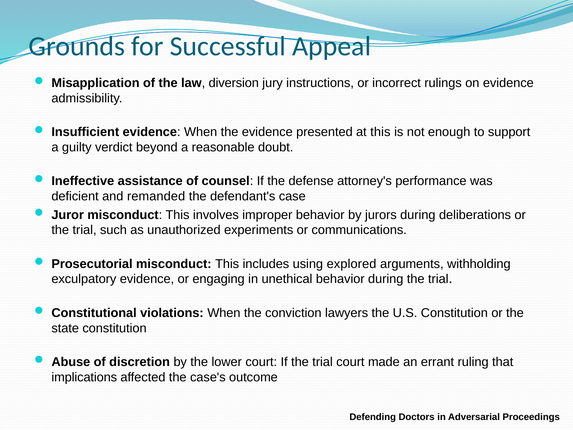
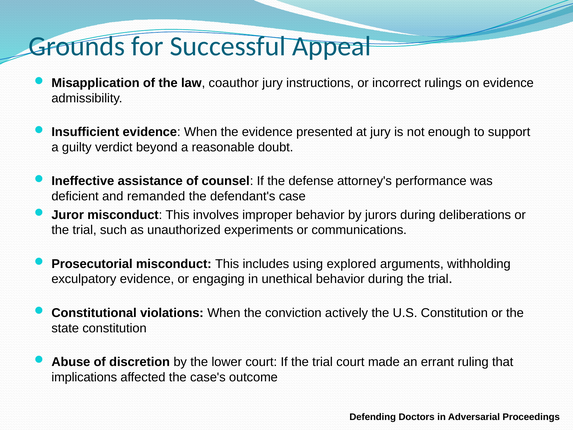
diversion: diversion -> coauthor
at this: this -> jury
lawyers: lawyers -> actively
